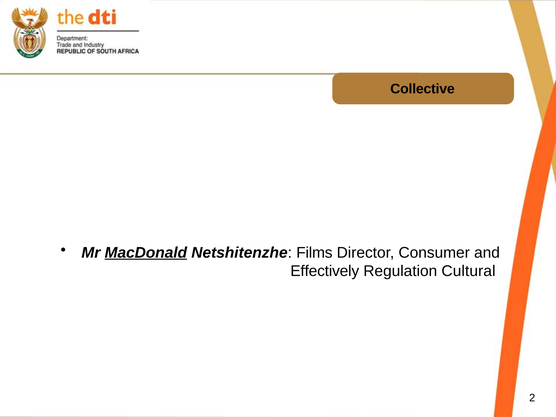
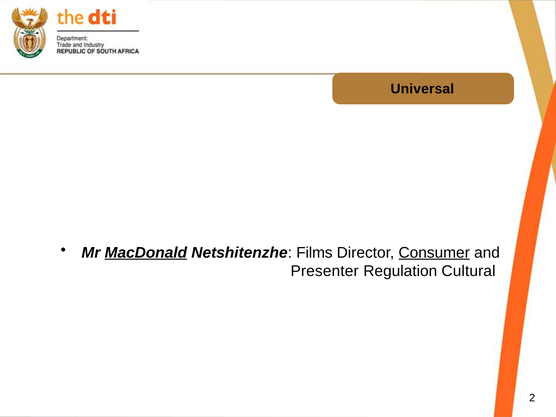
Collective: Collective -> Universal
Consumer underline: none -> present
Effectively: Effectively -> Presenter
